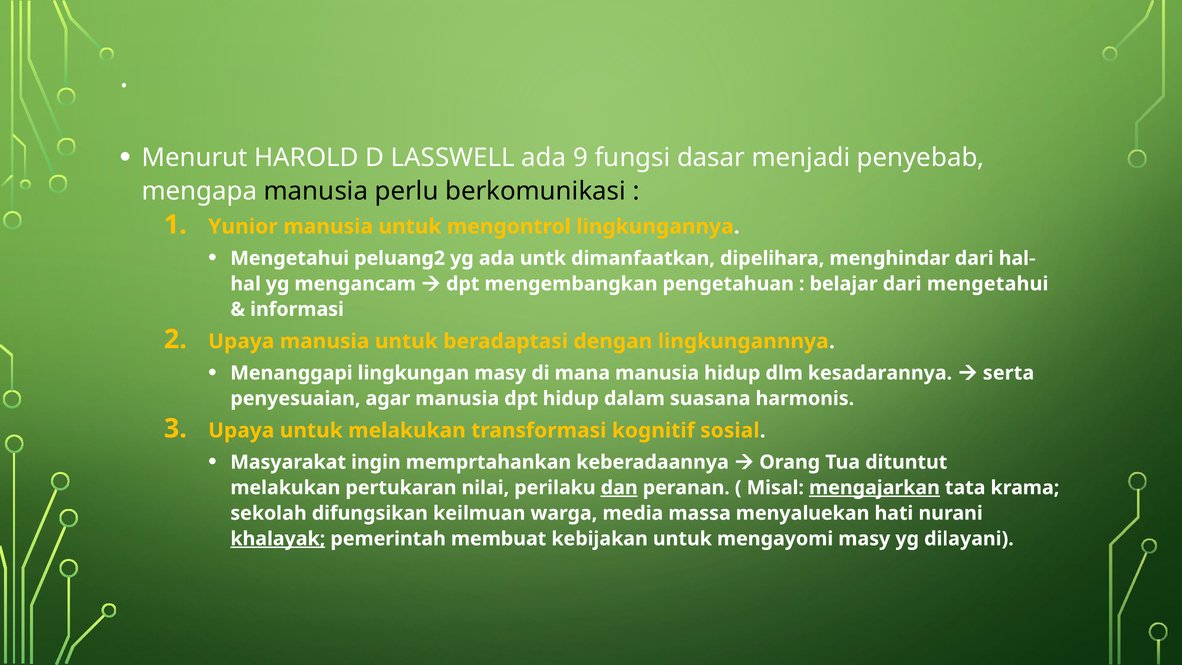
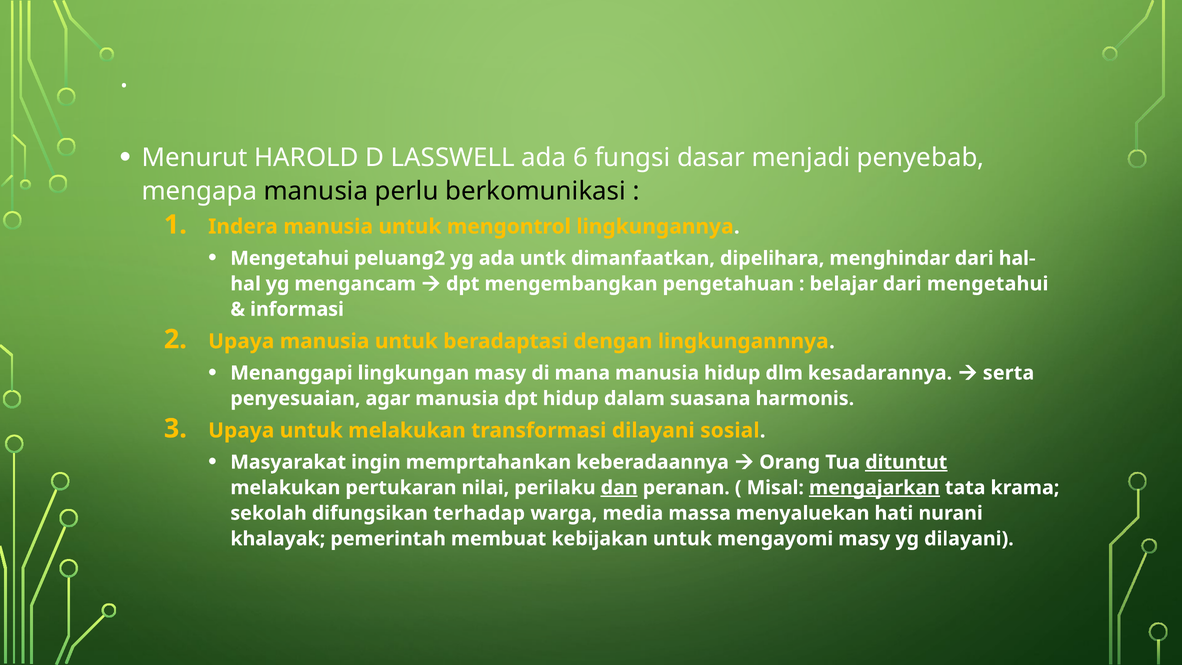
9: 9 -> 6
Yunior: Yunior -> Indera
transformasi kognitif: kognitif -> dilayani
dituntut underline: none -> present
keilmuan: keilmuan -> terhadap
khalayak underline: present -> none
